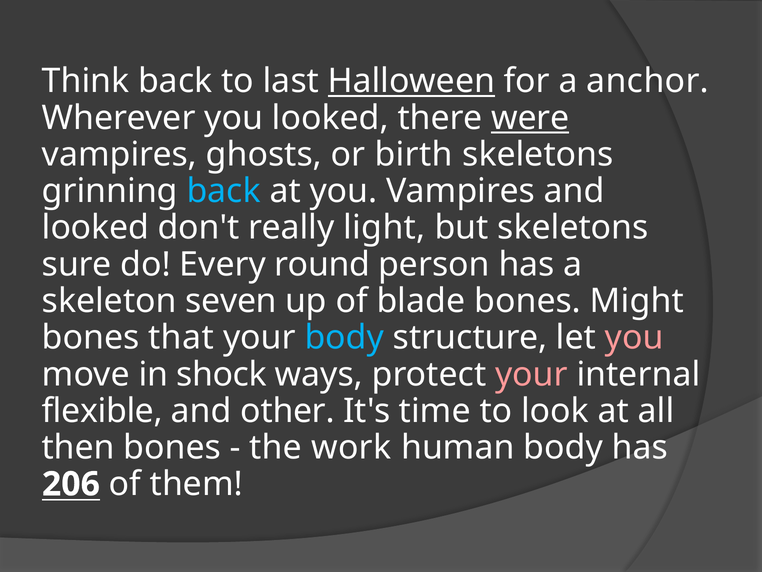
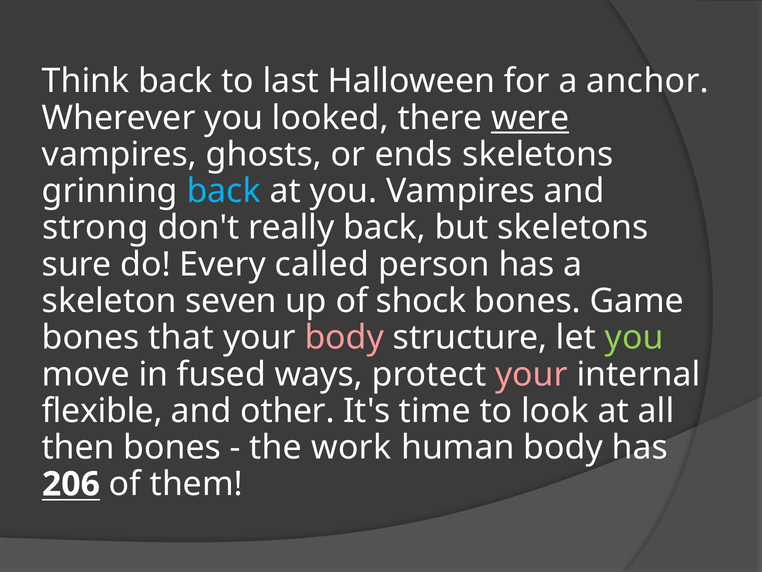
Halloween underline: present -> none
birth: birth -> ends
looked at (95, 228): looked -> strong
really light: light -> back
round: round -> called
blade: blade -> shock
Might: Might -> Game
body at (344, 337) colour: light blue -> pink
you at (634, 337) colour: pink -> light green
shock: shock -> fused
